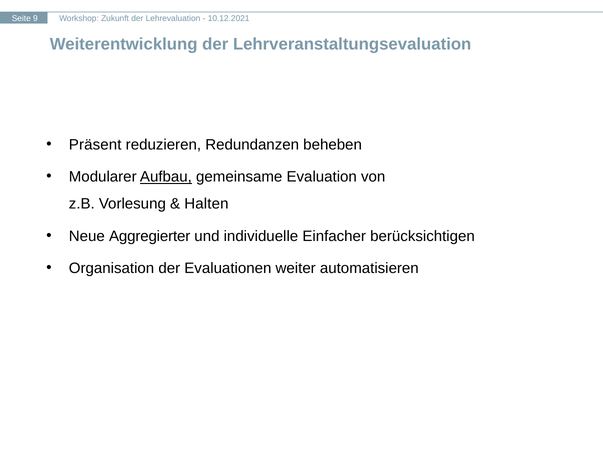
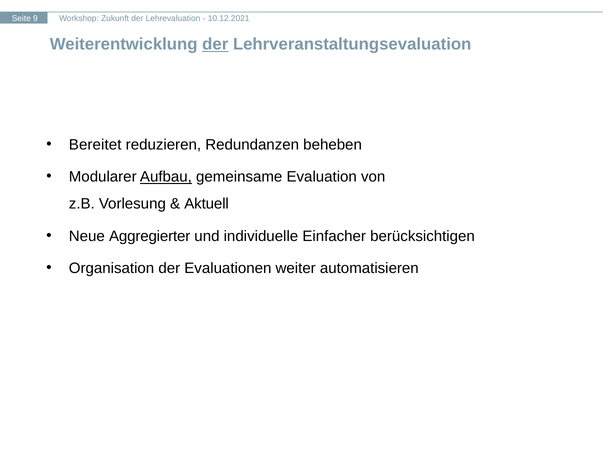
der at (215, 44) underline: none -> present
Präsent: Präsent -> Bereitet
Halten: Halten -> Aktuell
